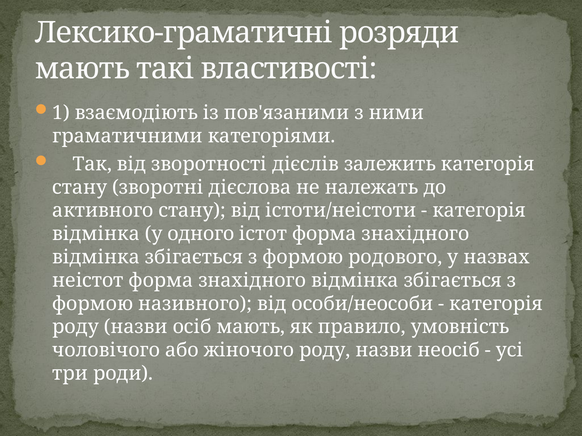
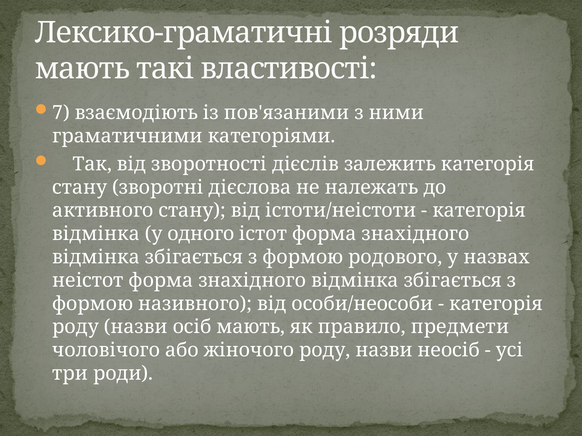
1: 1 -> 7
умовність: умовність -> предмети
